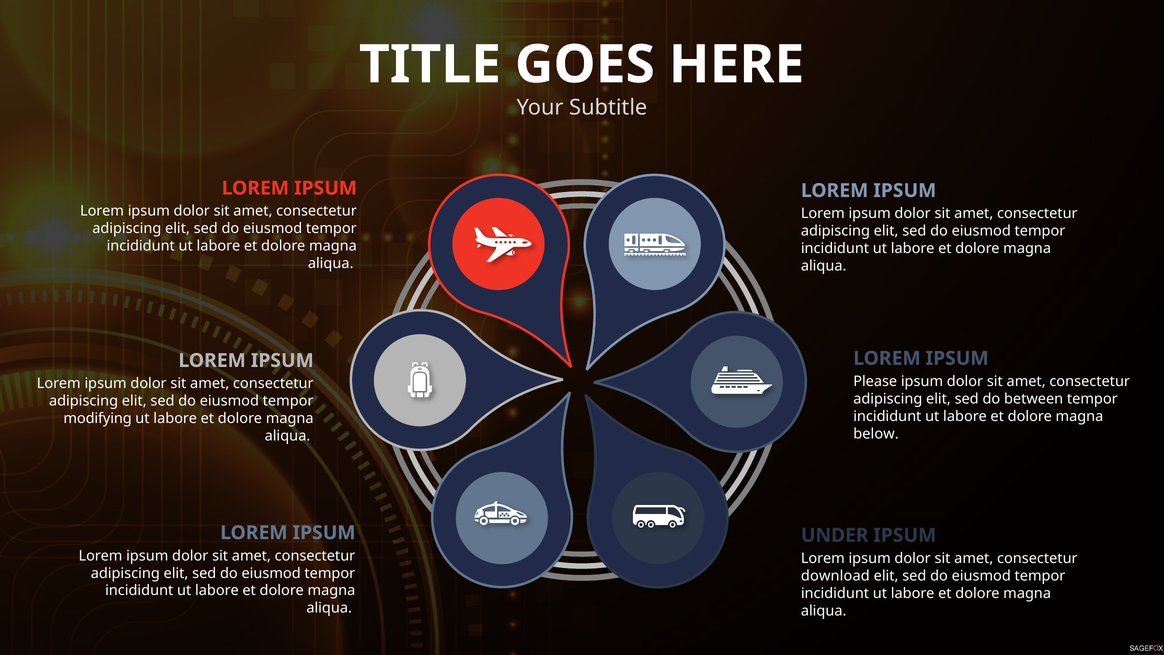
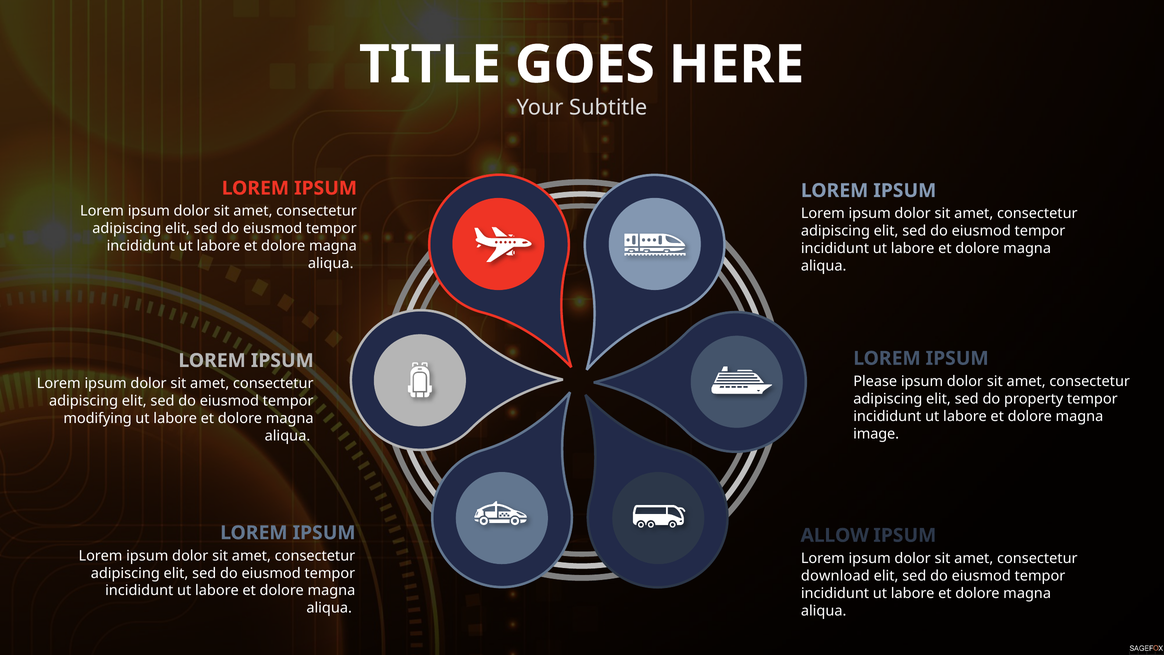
between: between -> property
below: below -> image
UNDER: UNDER -> ALLOW
